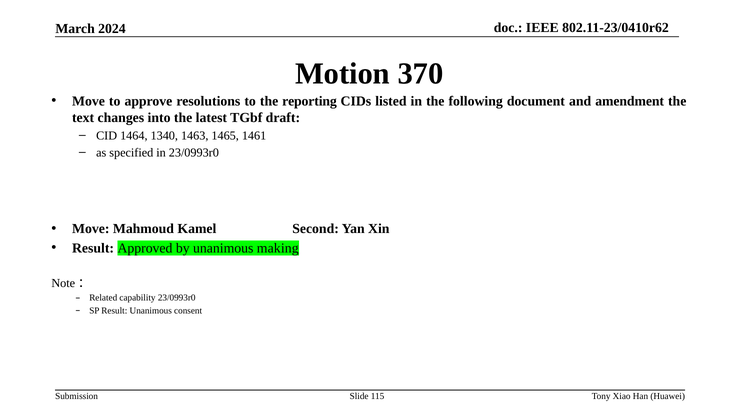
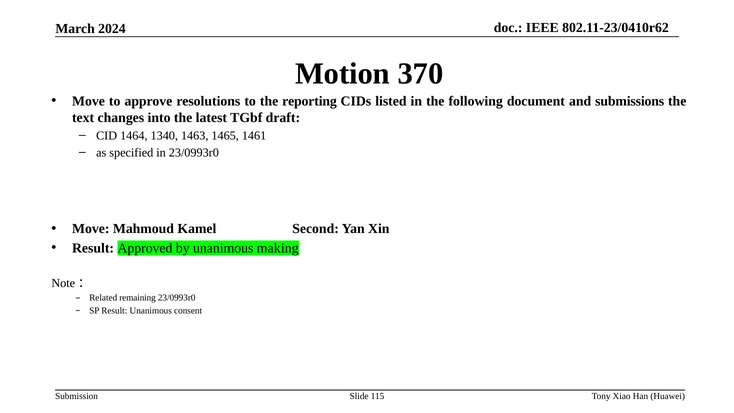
amendment: amendment -> submissions
capability: capability -> remaining
